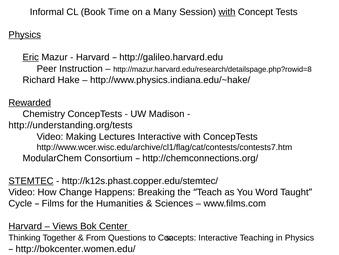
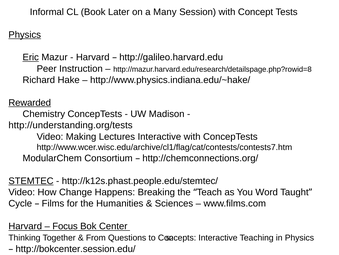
Time: Time -> Later
with at (227, 12) underline: present -> none
http://k12s.phast.copper.edu/stemtec/: http://k12s.phast.copper.edu/stemtec/ -> http://k12s.phast.people.edu/stemtec/
Views: Views -> Focus
http://bokcenter.women.edu/: http://bokcenter.women.edu/ -> http://bokcenter.session.edu/
